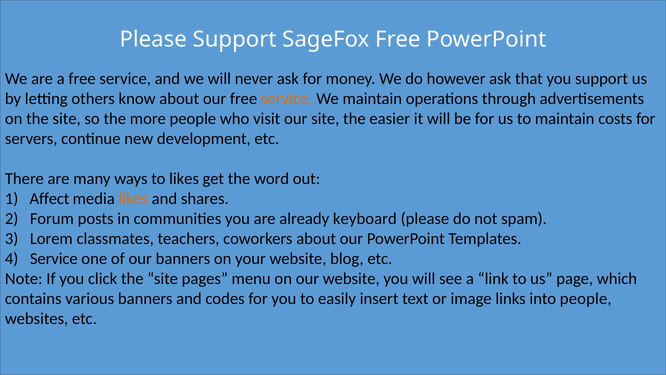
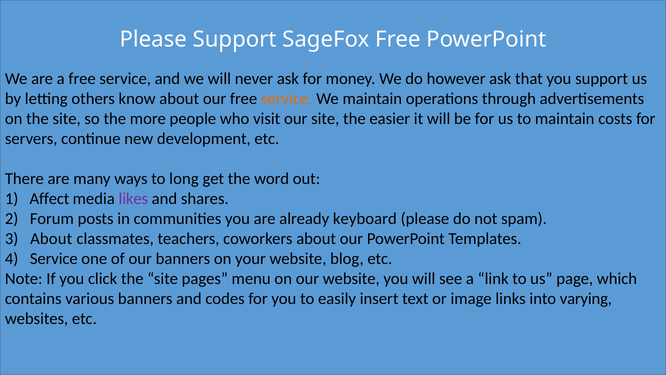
to likes: likes -> long
likes at (133, 198) colour: orange -> purple
Lorem at (51, 238): Lorem -> About
into people: people -> varying
